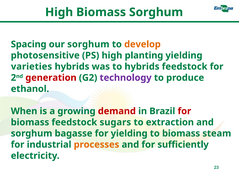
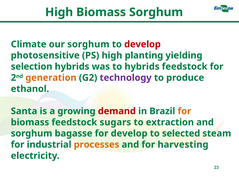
Spacing: Spacing -> Climate
develop at (142, 44) colour: orange -> red
varieties: varieties -> selection
generation colour: red -> orange
When: When -> Santa
for at (184, 111) colour: red -> orange
for yielding: yielding -> develop
to biomass: biomass -> selected
sufficiently: sufficiently -> harvesting
